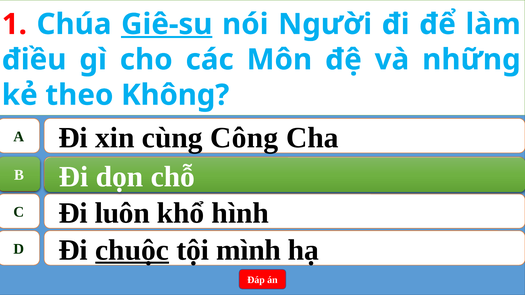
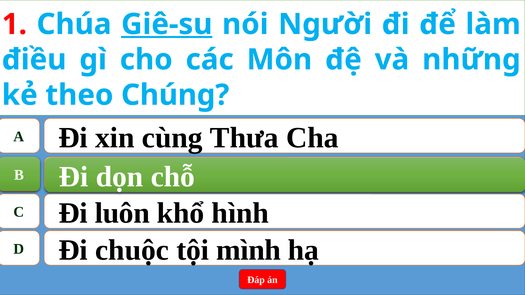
Không: Không -> Chúng
Công: Công -> Thưa
chuộc underline: present -> none
